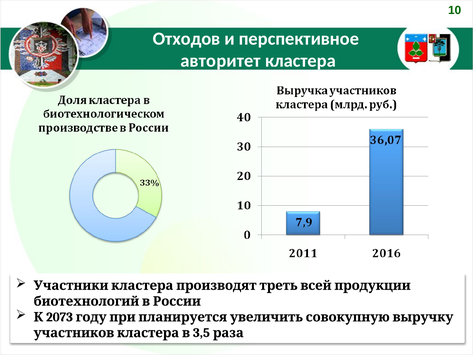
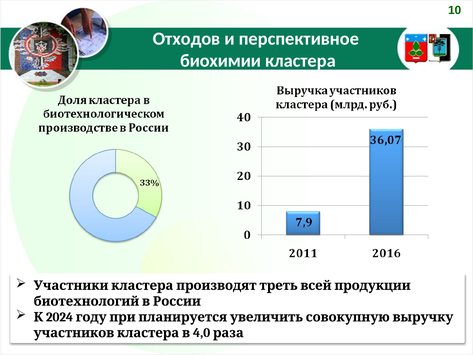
авторитет: авторитет -> биохимии
2073: 2073 -> 2024
3,5: 3,5 -> 4,0
